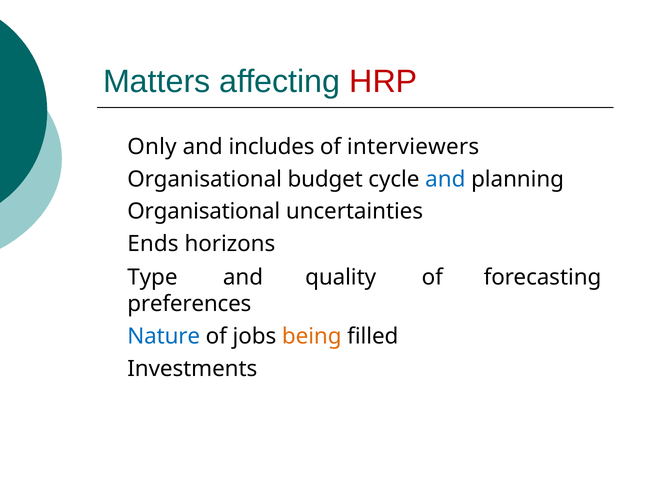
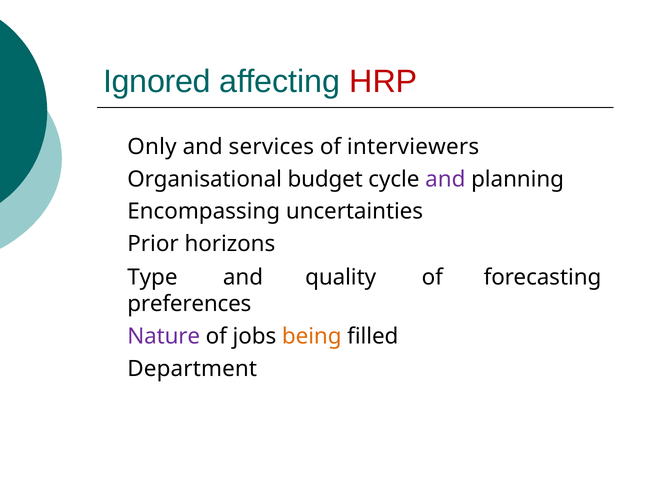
Matters: Matters -> Ignored
includes: includes -> services
and at (445, 179) colour: blue -> purple
Organisational at (204, 212): Organisational -> Encompassing
Ends: Ends -> Prior
Nature colour: blue -> purple
Investments: Investments -> Department
